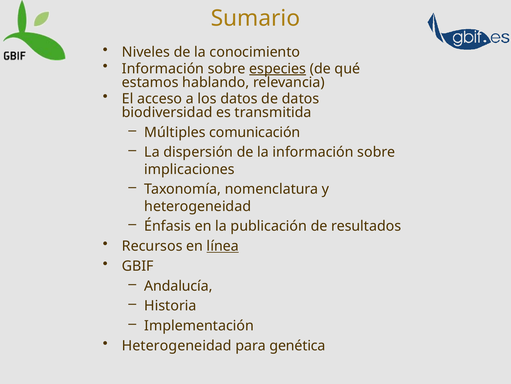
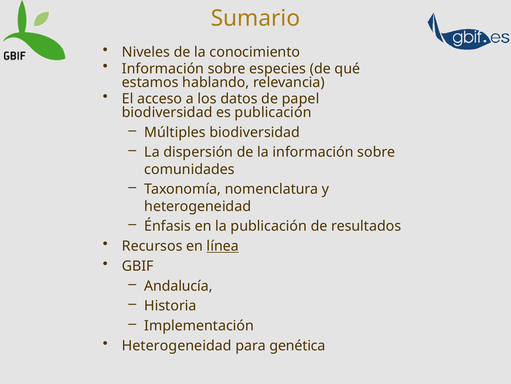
especies underline: present -> none
de datos: datos -> papel
es transmitida: transmitida -> publicación
Múltiples comunicación: comunicación -> biodiversidad
implicaciones: implicaciones -> comunidades
